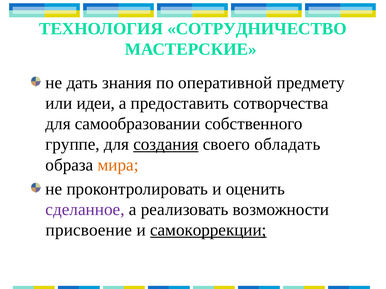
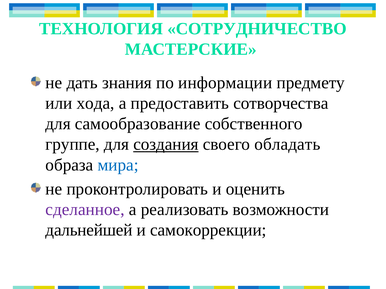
оперативной: оперативной -> информации
идеи: идеи -> хода
самообразовании: самообразовании -> самообразование
мира colour: orange -> blue
присвоение: присвоение -> дальнейшей
самокоррекции underline: present -> none
